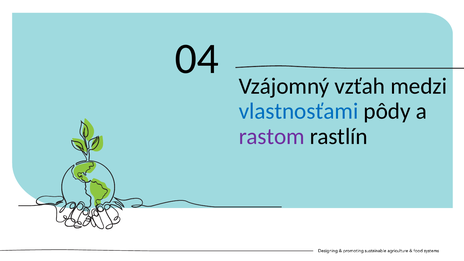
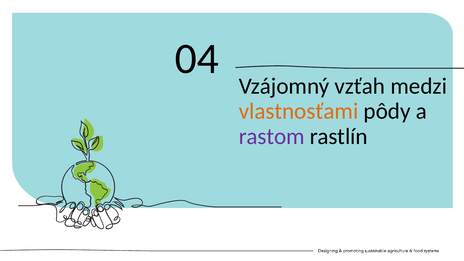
vlastnosťami colour: blue -> orange
